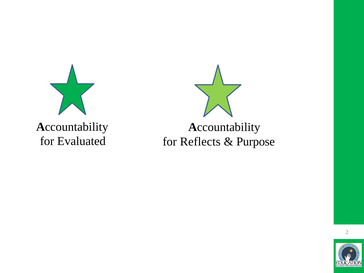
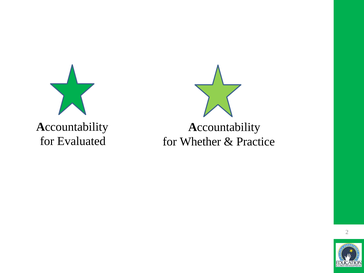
Reflects: Reflects -> Whether
Purpose: Purpose -> Practice
